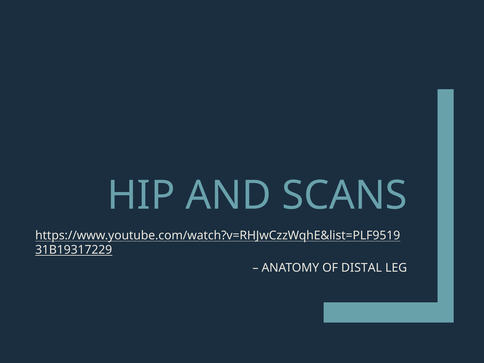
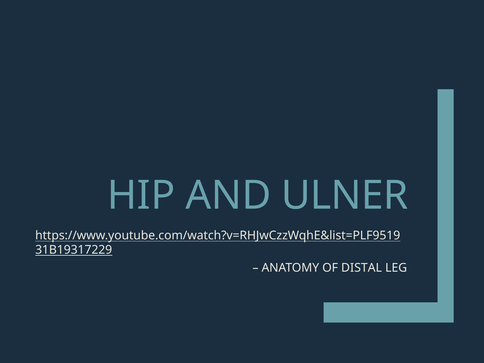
SCANS: SCANS -> ULNER
